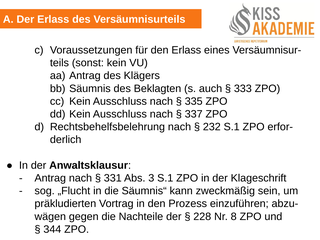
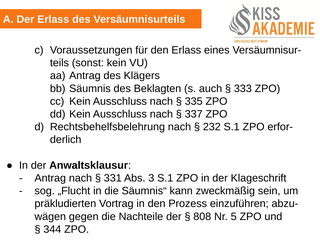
228: 228 -> 808
8: 8 -> 5
